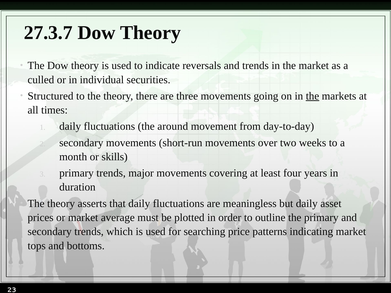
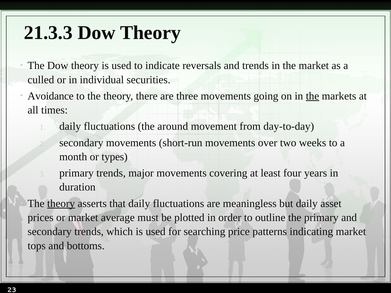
27.3.7: 27.3.7 -> 21.3.3
Structured: Structured -> Avoidance
skills: skills -> types
theory at (61, 204) underline: none -> present
